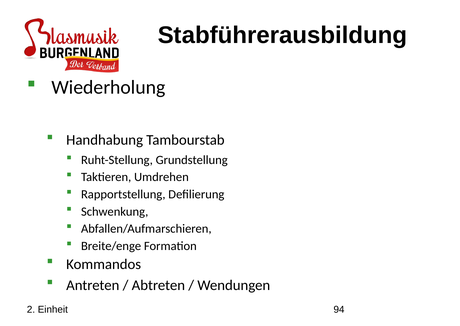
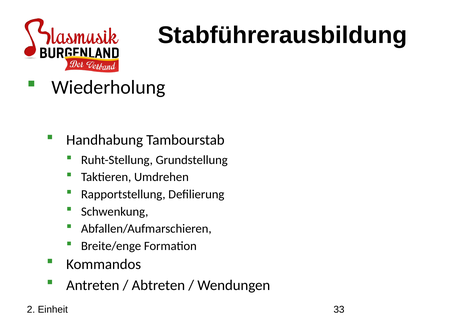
94: 94 -> 33
